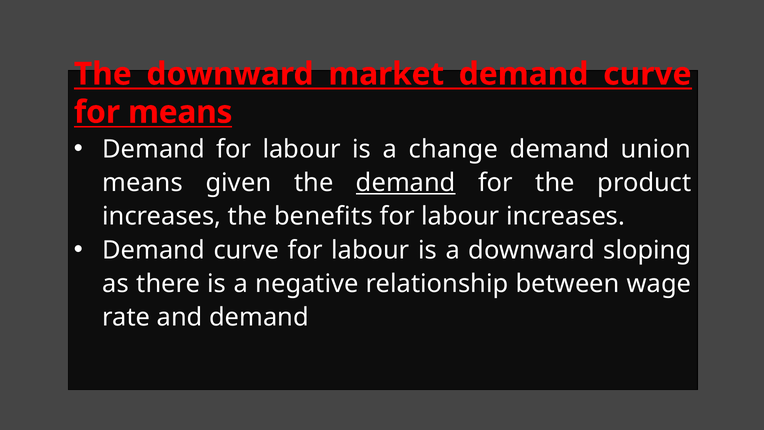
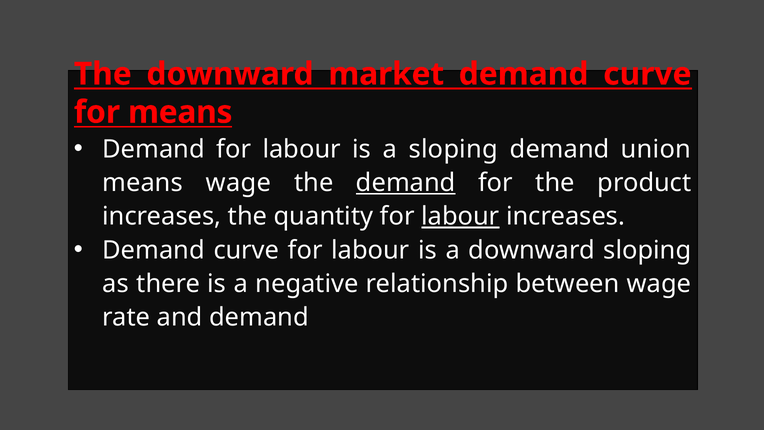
a change: change -> sloping
means given: given -> wage
benefits: benefits -> quantity
labour at (460, 216) underline: none -> present
